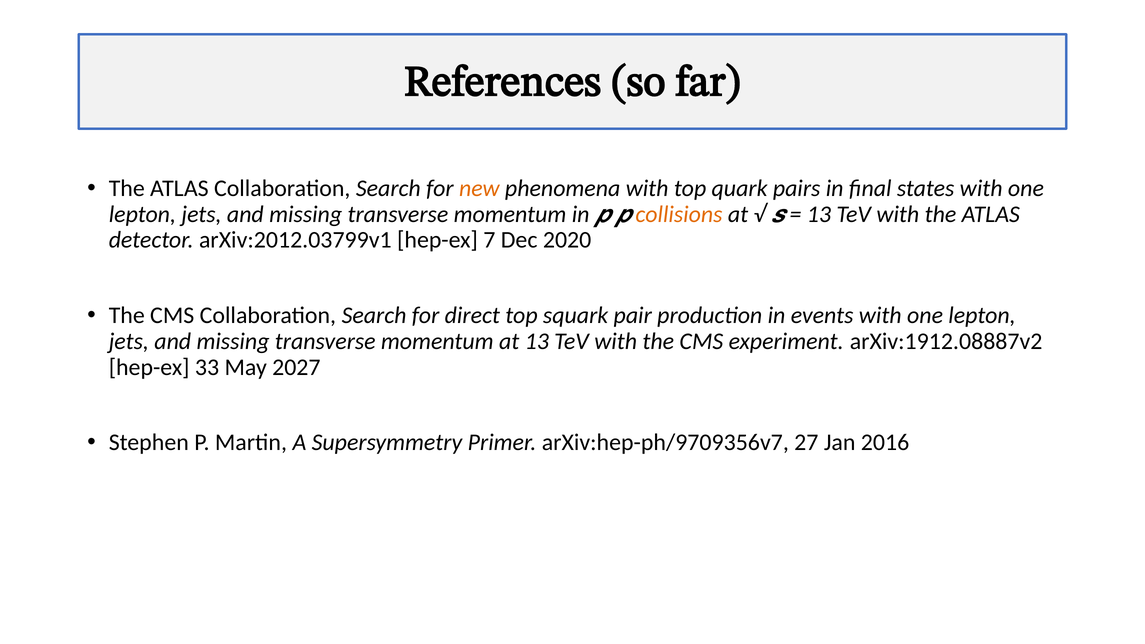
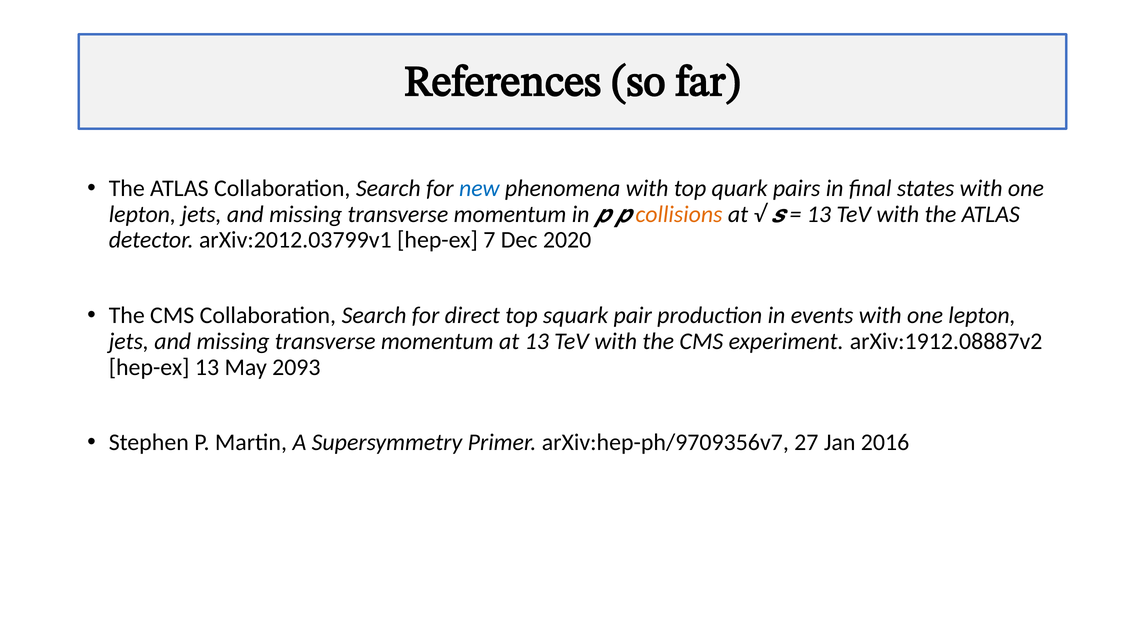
new colour: orange -> blue
hep-ex 33: 33 -> 13
2027: 2027 -> 2093
